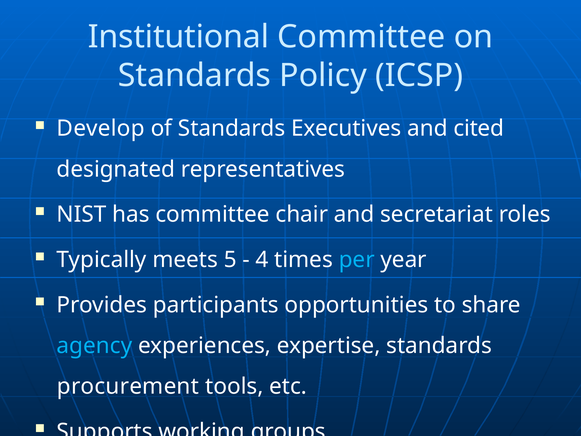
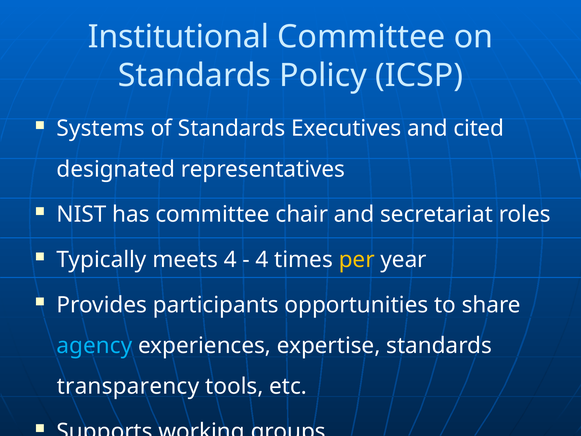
Develop: Develop -> Systems
meets 5: 5 -> 4
per colour: light blue -> yellow
procurement: procurement -> transparency
